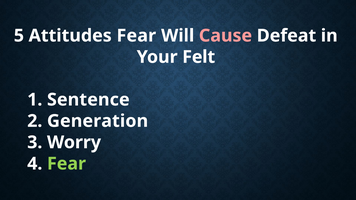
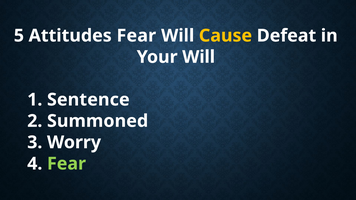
Cause colour: pink -> yellow
Your Felt: Felt -> Will
Generation: Generation -> Summoned
